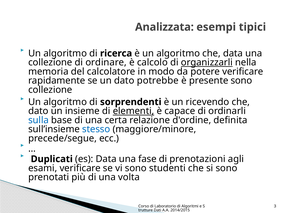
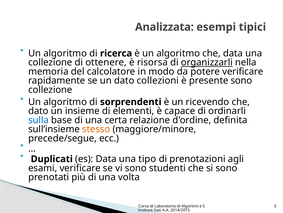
ordinare: ordinare -> ottenere
calcolo: calcolo -> risorsa
potrebbe: potrebbe -> collezioni
elementi underline: present -> none
stesso colour: blue -> orange
fase: fase -> tipo
